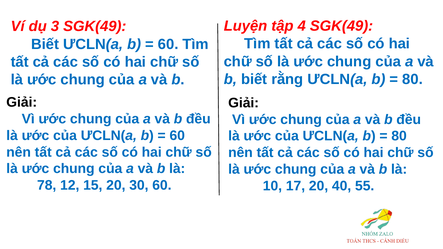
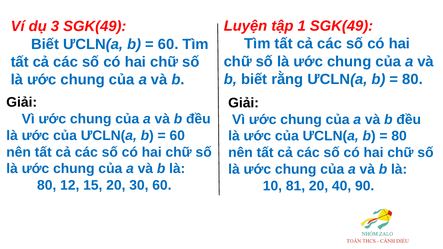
4: 4 -> 1
78 at (47, 185): 78 -> 80
17: 17 -> 81
55: 55 -> 90
